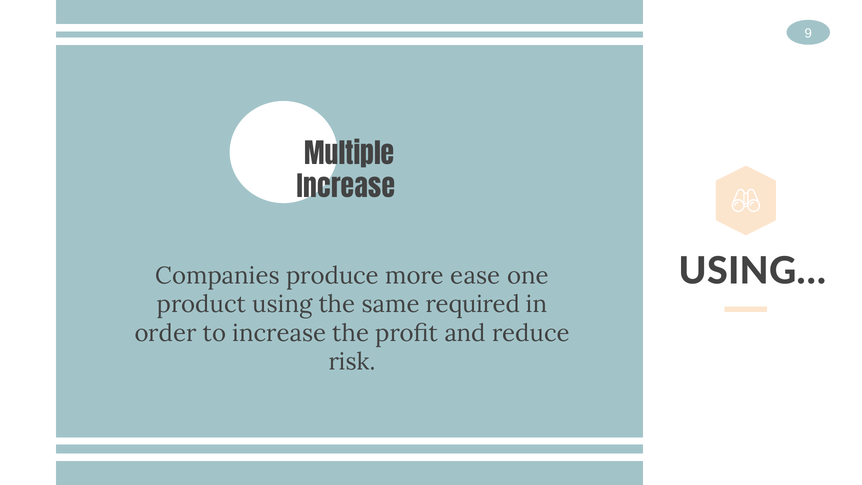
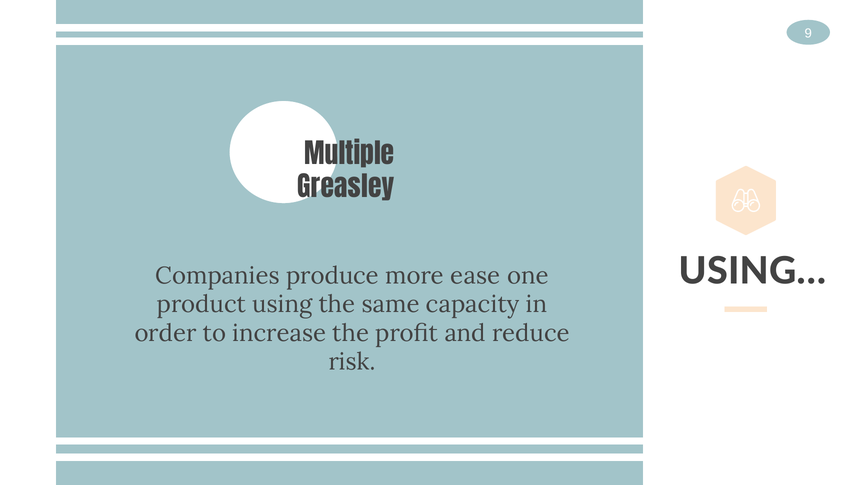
Increase at (346, 188): Increase -> Greasley
required: required -> capacity
